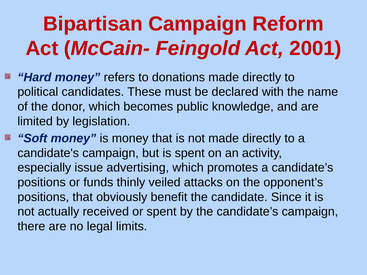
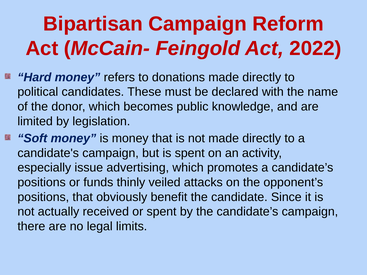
2001: 2001 -> 2022
